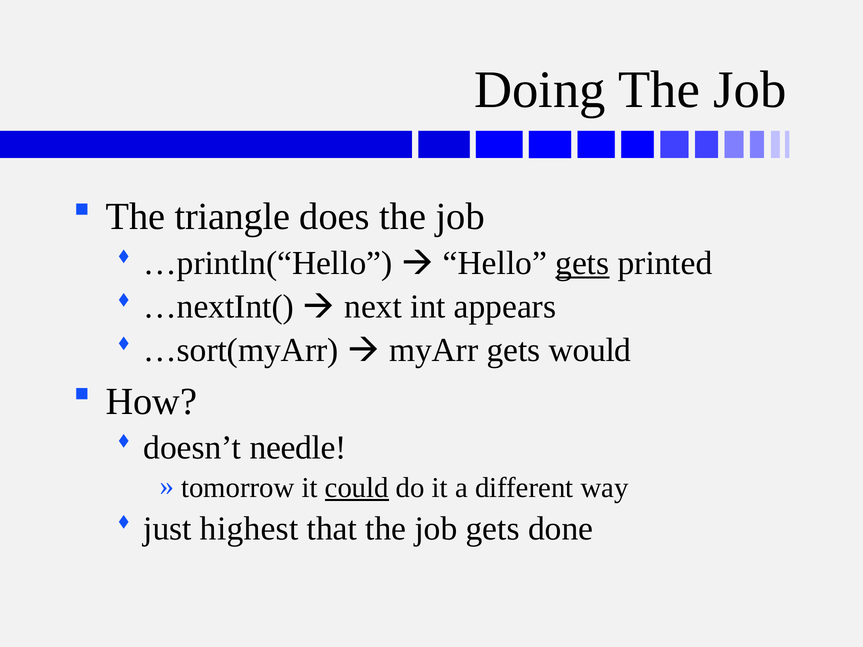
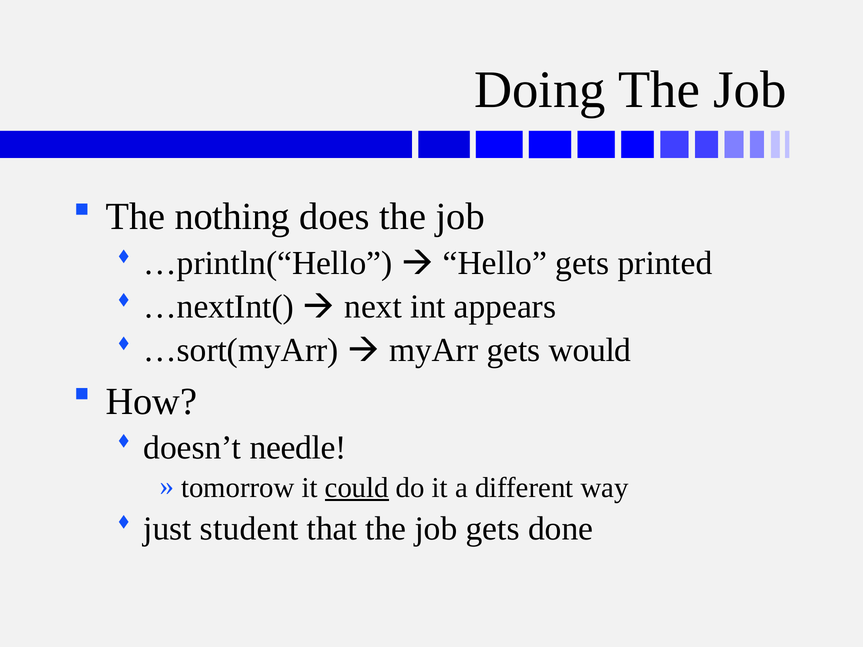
triangle: triangle -> nothing
gets at (582, 263) underline: present -> none
highest: highest -> student
